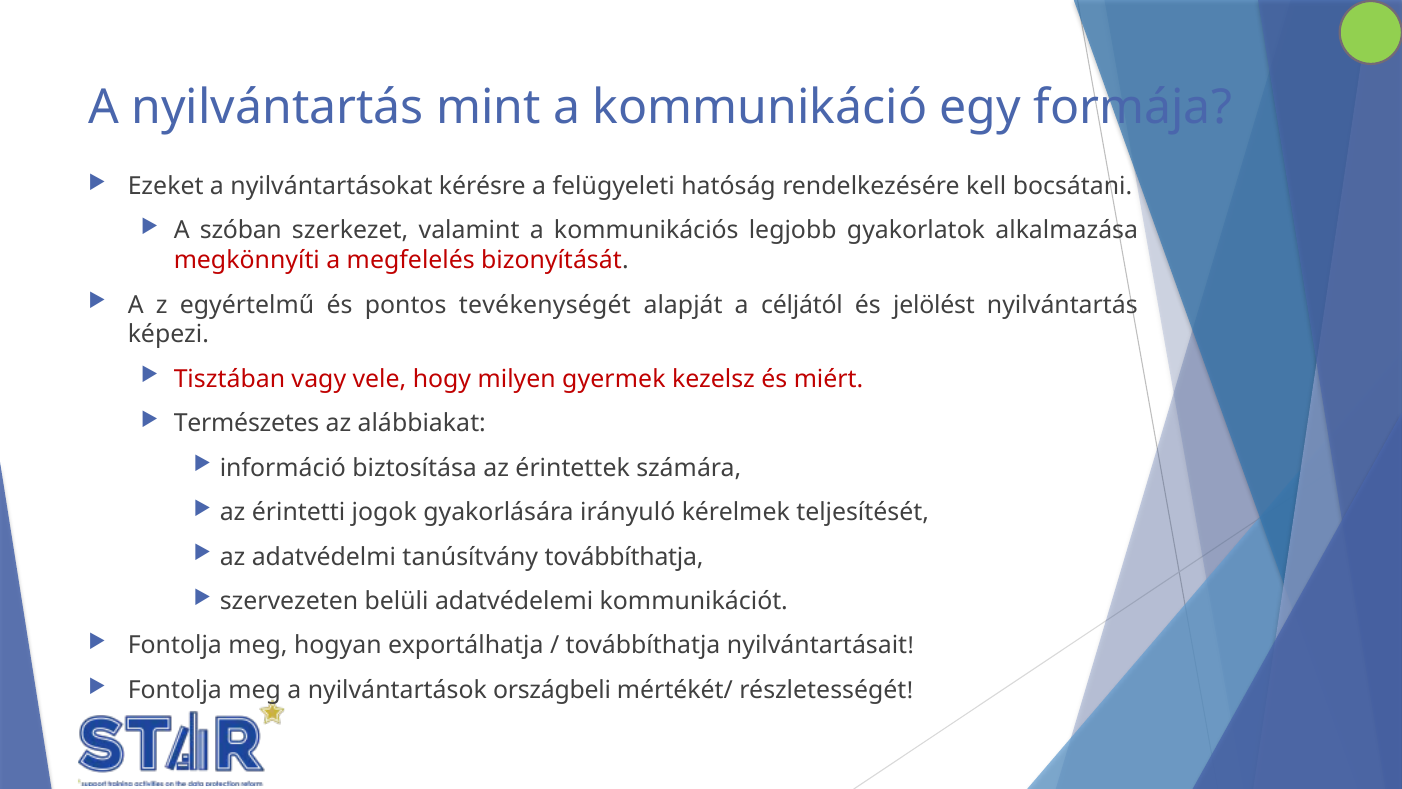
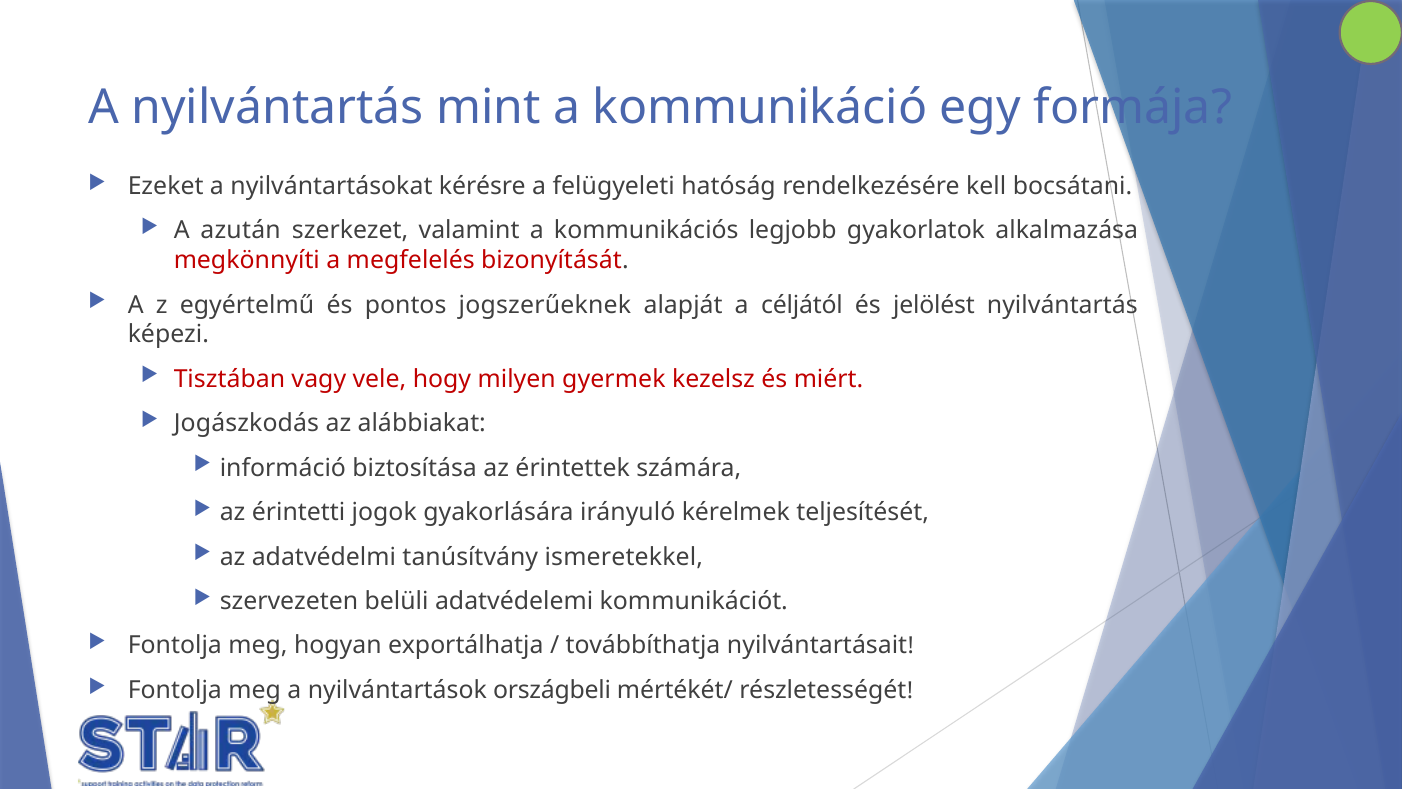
szóban: szóban -> azután
tevékenységét: tevékenységét -> jogszerűeknek
Természetes: Természetes -> Jogászkodás
tanúsítvány továbbíthatja: továbbíthatja -> ismeretekkel
